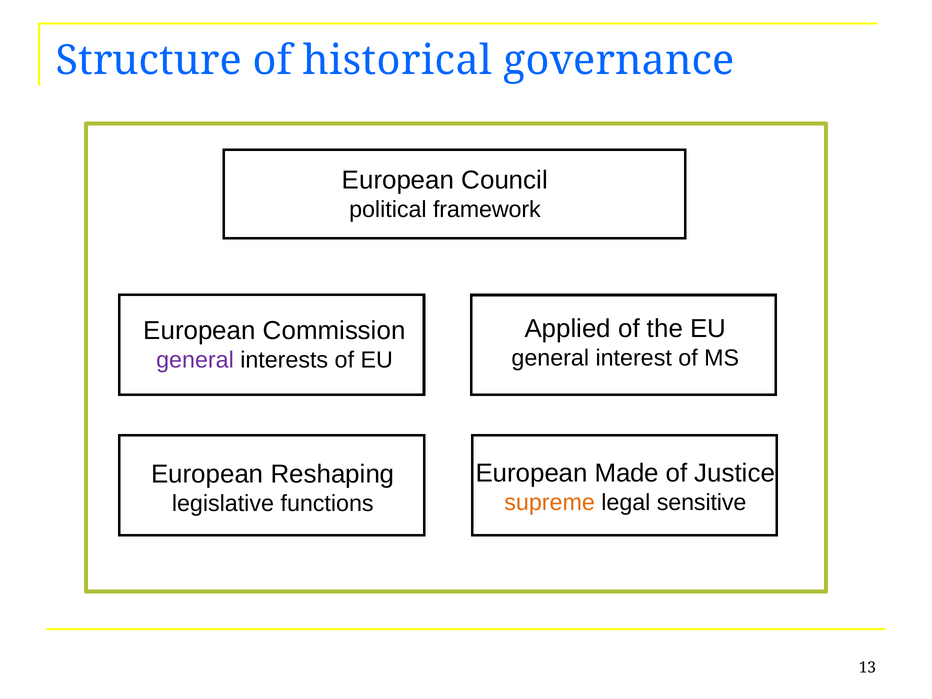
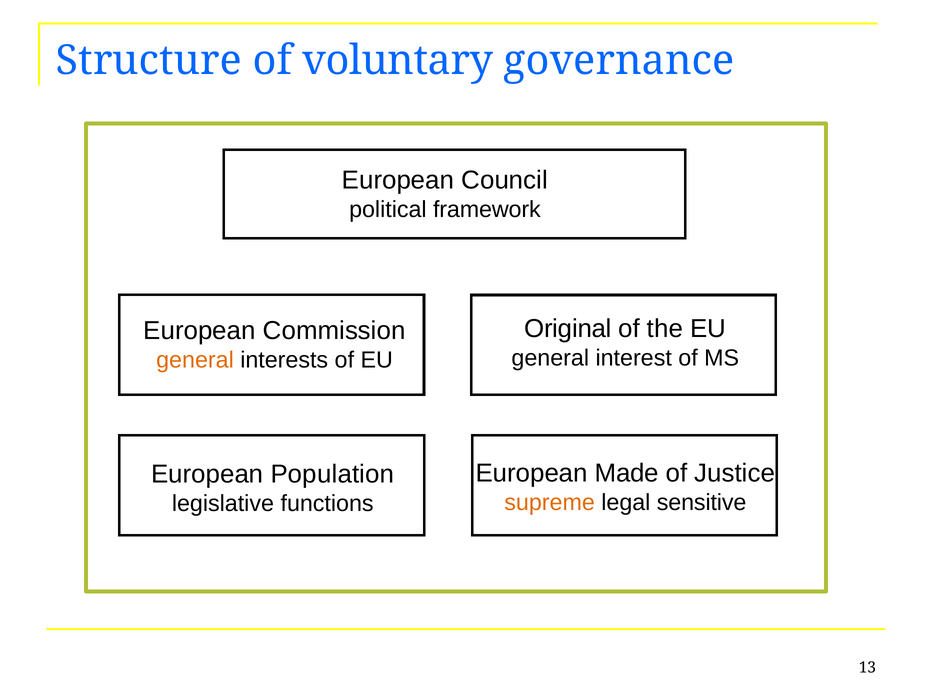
historical: historical -> voluntary
Applied: Applied -> Original
general at (195, 360) colour: purple -> orange
Reshaping: Reshaping -> Population
